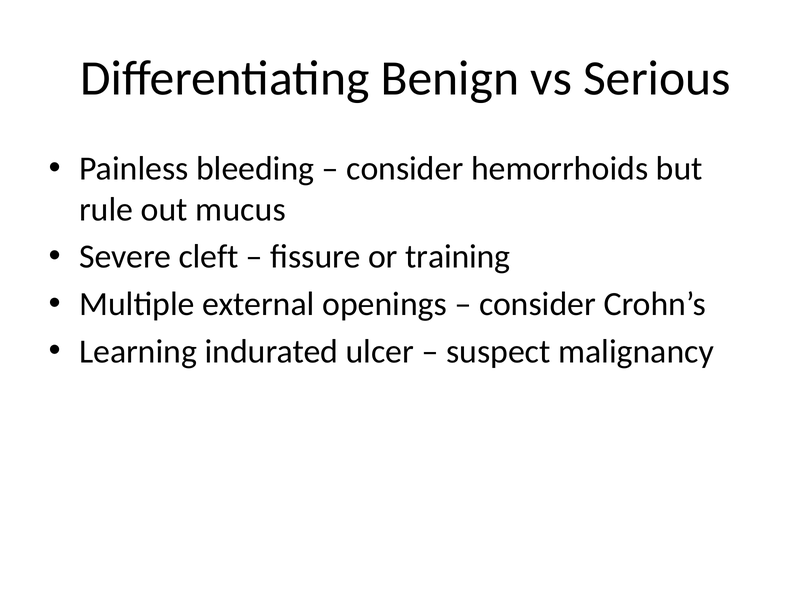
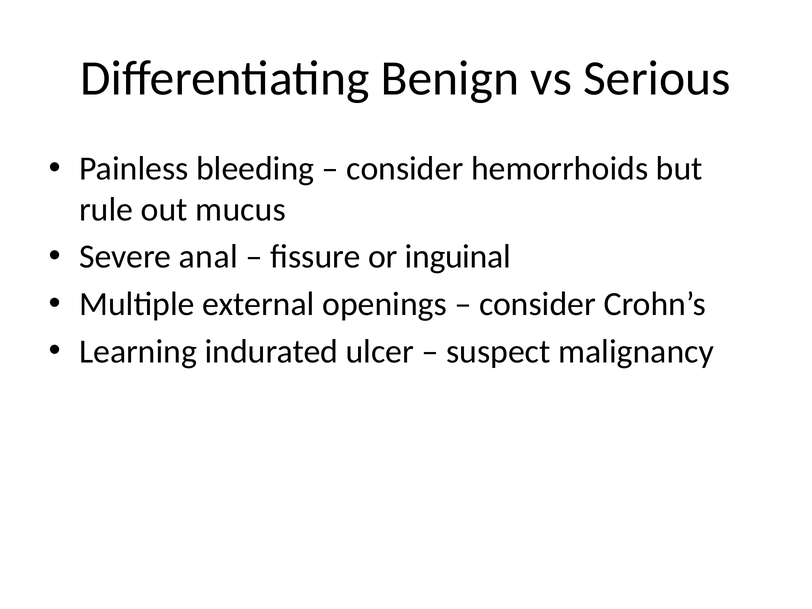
cleft: cleft -> anal
training: training -> inguinal
